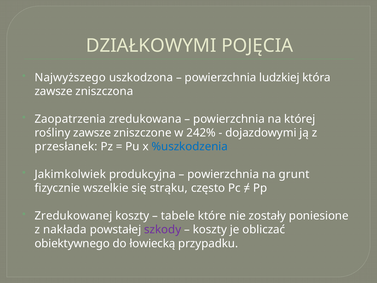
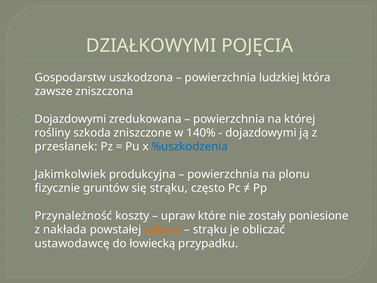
Najwyższego: Najwyższego -> Gospodarstw
Zaopatrzenia at (70, 119): Zaopatrzenia -> Dojazdowymi
rośliny zawsze: zawsze -> szkoda
242%: 242% -> 140%
grunt: grunt -> plonu
wszelkie: wszelkie -> gruntów
Zredukowanej: Zredukowanej -> Przynależność
tabele: tabele -> upraw
szkody colour: purple -> orange
koszty at (210, 229): koszty -> strąku
obiektywnego: obiektywnego -> ustawodawcę
